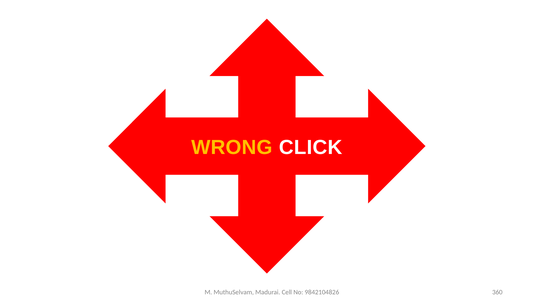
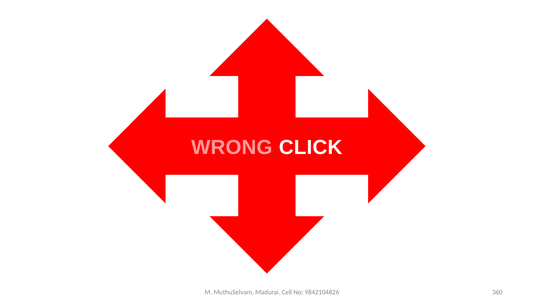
WRONG colour: yellow -> pink
